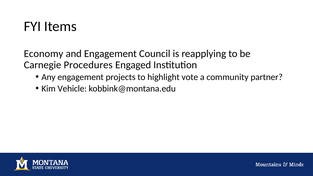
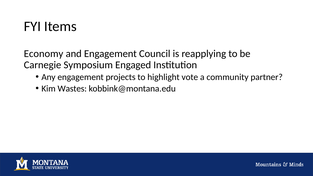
Procedures: Procedures -> Symposium
Vehicle: Vehicle -> Wastes
